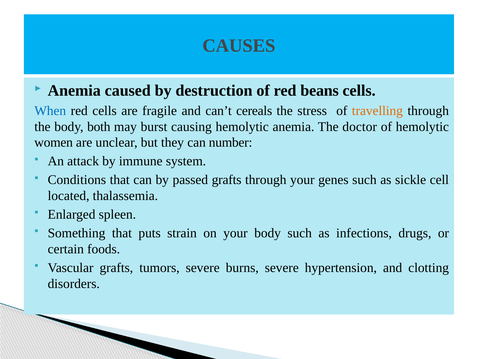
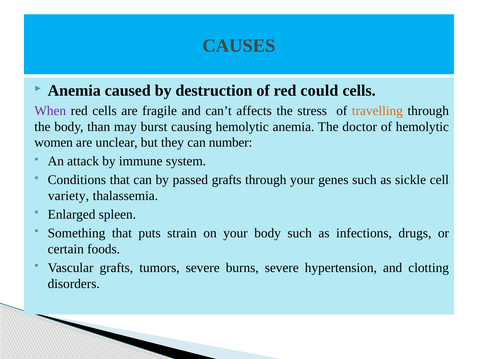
beans: beans -> could
When colour: blue -> purple
cereals: cereals -> affects
both: both -> than
located: located -> variety
